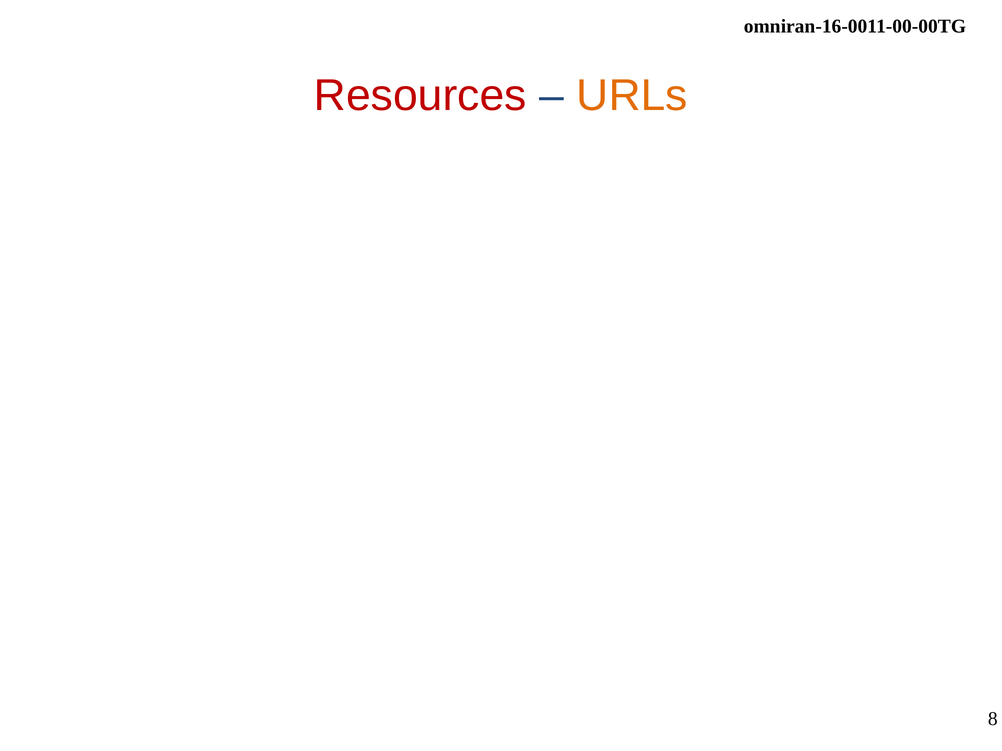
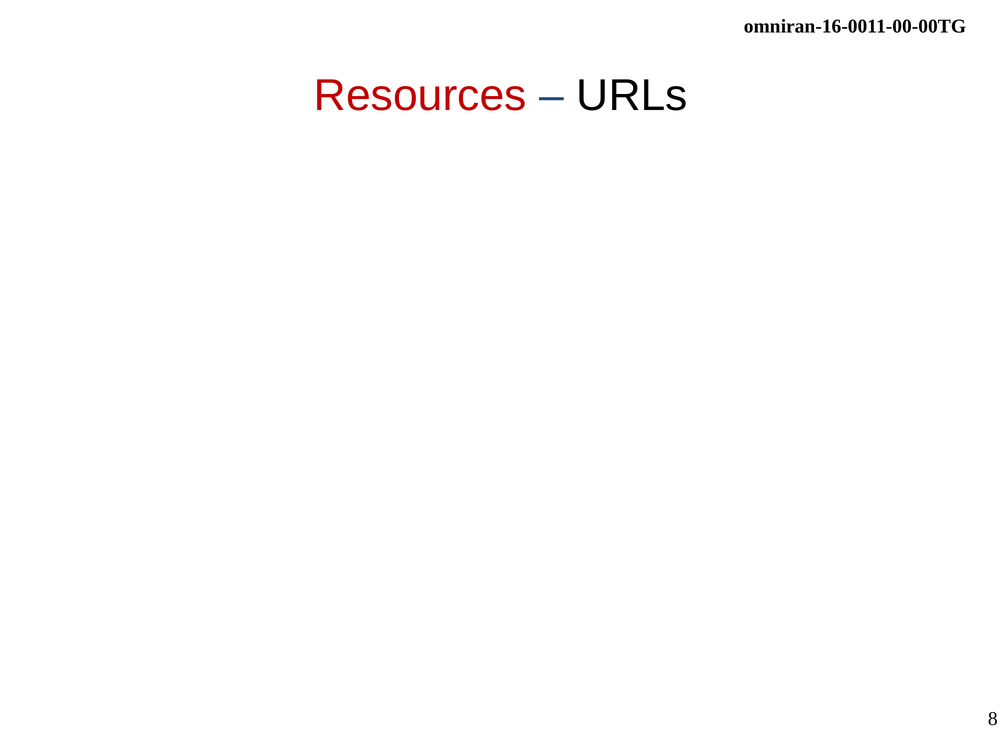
URLs colour: orange -> black
